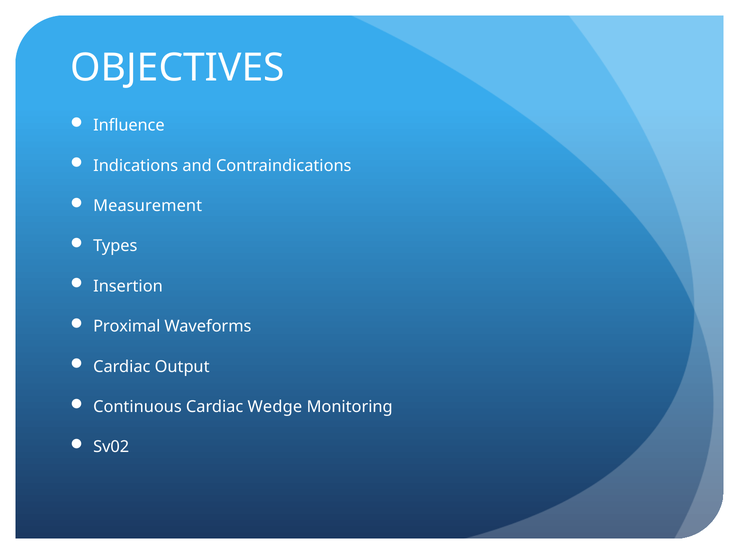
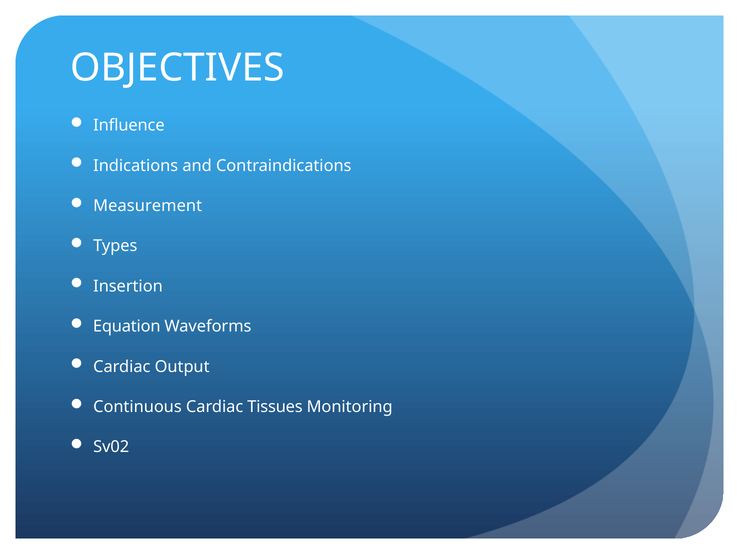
Proximal: Proximal -> Equation
Wedge: Wedge -> Tissues
